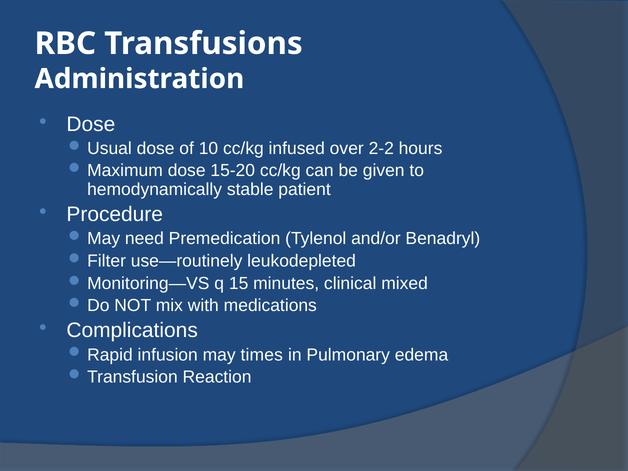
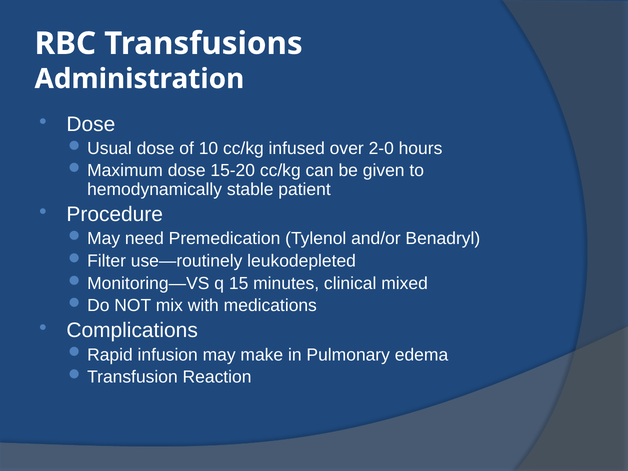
2-2: 2-2 -> 2-0
times: times -> make
